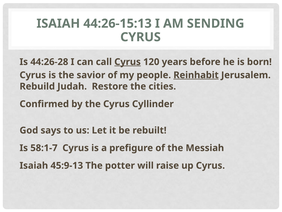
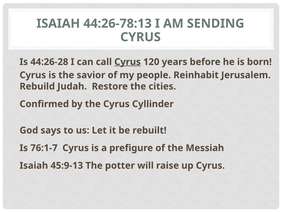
44:26-15:13: 44:26-15:13 -> 44:26-78:13
Reinhabit underline: present -> none
58:1-7: 58:1-7 -> 76:1-7
